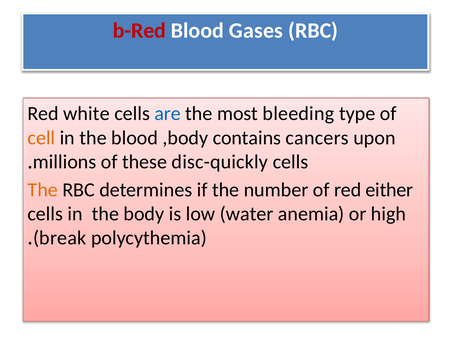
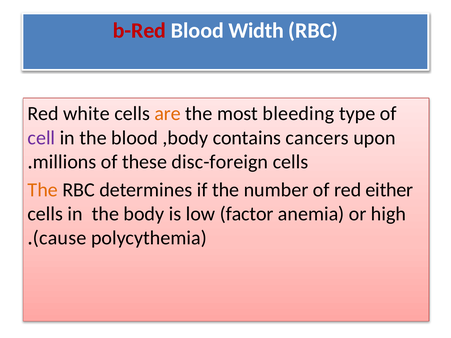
Gases: Gases -> Width
are colour: blue -> orange
cell colour: orange -> purple
disc-quickly: disc-quickly -> disc-foreign
water: water -> factor
break: break -> cause
